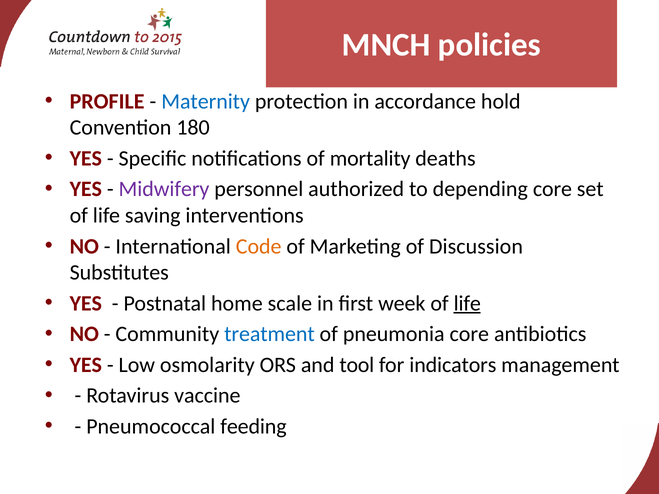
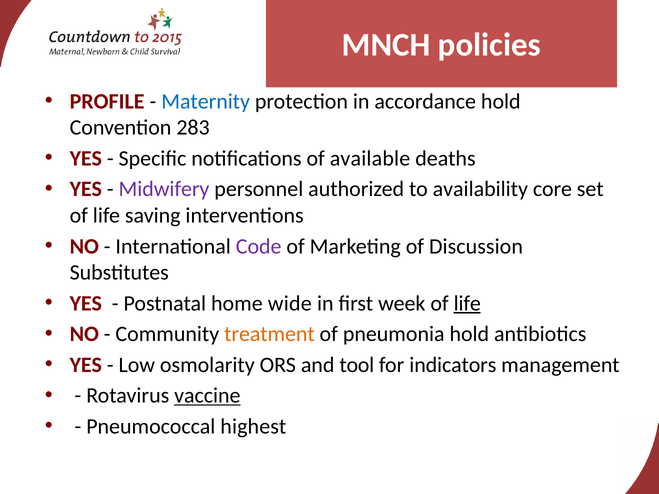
180: 180 -> 283
mortality: mortality -> available
depending: depending -> availability
Code colour: orange -> purple
scale: scale -> wide
treatment colour: blue -> orange
pneumonia core: core -> hold
vaccine underline: none -> present
feeding: feeding -> highest
